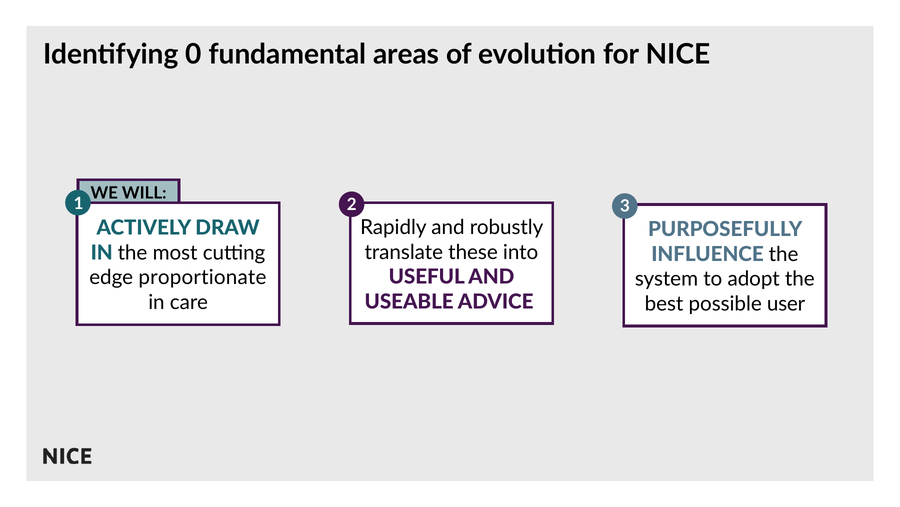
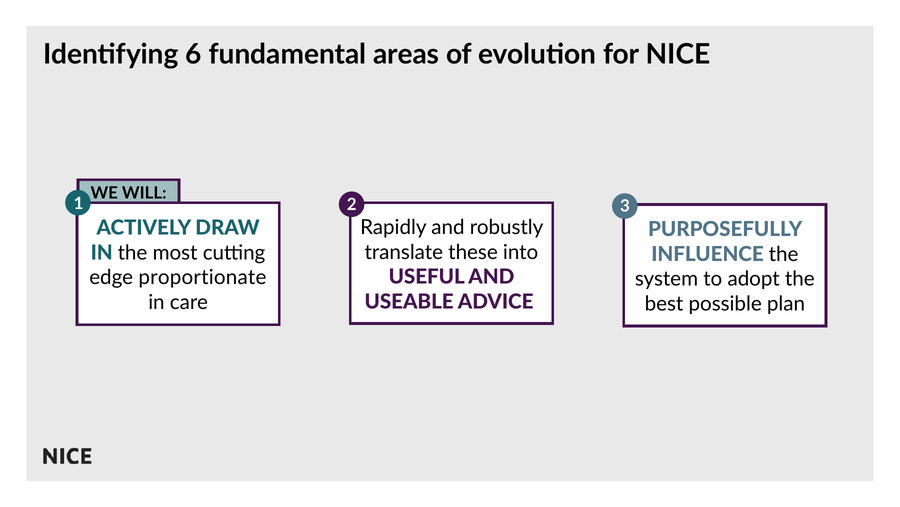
0: 0 -> 6
user: user -> plan
